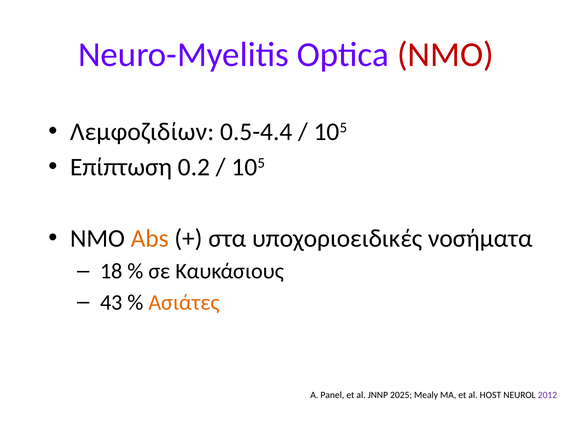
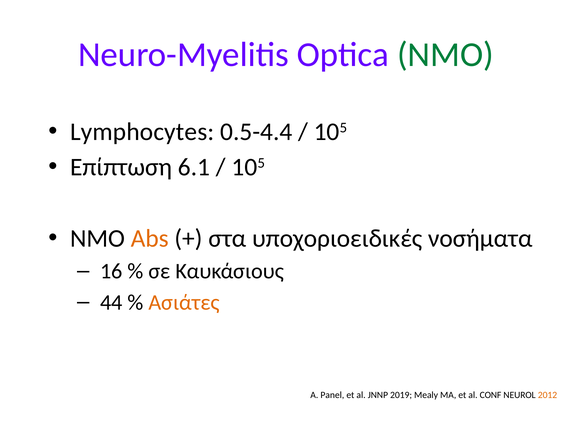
NMO at (445, 54) colour: red -> green
Λεμφοζιδίων: Λεμφοζιδίων -> Lymphocytes
0.2: 0.2 -> 6.1
18: 18 -> 16
43: 43 -> 44
2025: 2025 -> 2019
HOST: HOST -> CONF
2012 colour: purple -> orange
